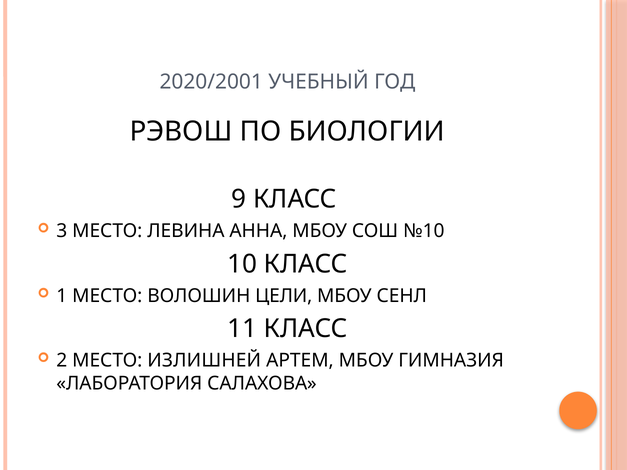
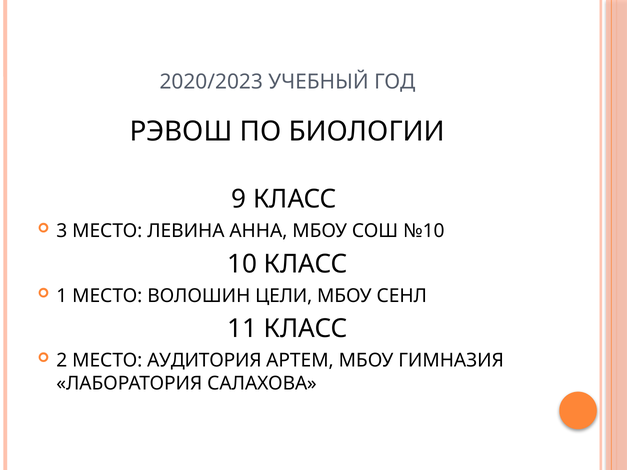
2020/2001: 2020/2001 -> 2020/2023
ИЗЛИШНЕЙ: ИЗЛИШНЕЙ -> АУДИТОРИЯ
